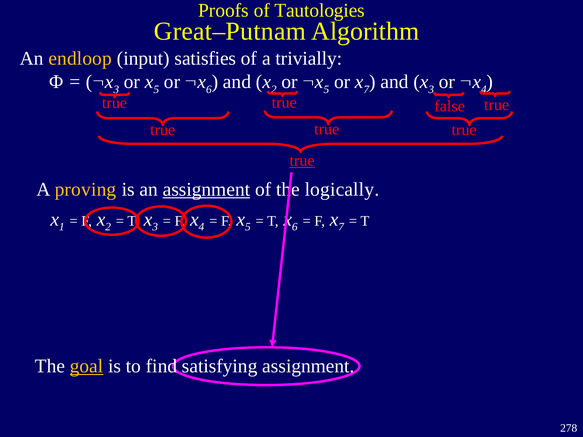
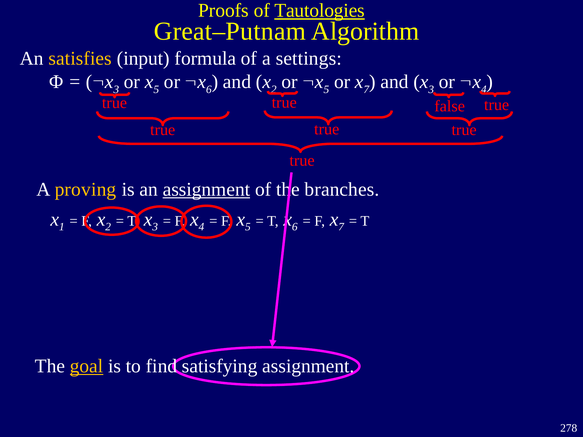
Tautologies underline: none -> present
endloop: endloop -> satisfies
satisfies: satisfies -> formula
trivially: trivially -> settings
true at (302, 161) underline: present -> none
logically: logically -> branches
